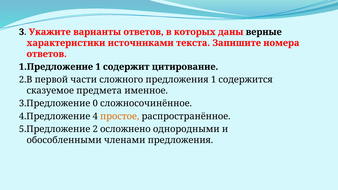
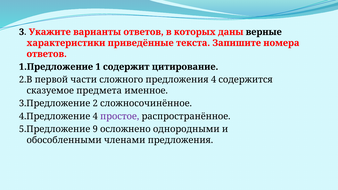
источниками: источниками -> приведённые
предложения 1: 1 -> 4
0: 0 -> 2
простое colour: orange -> purple
2: 2 -> 9
